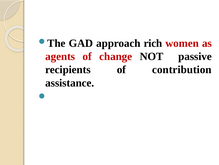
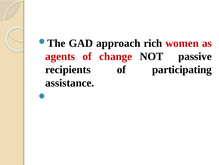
contribution: contribution -> participating
